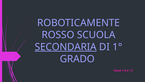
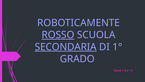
ROSSO underline: none -> present
